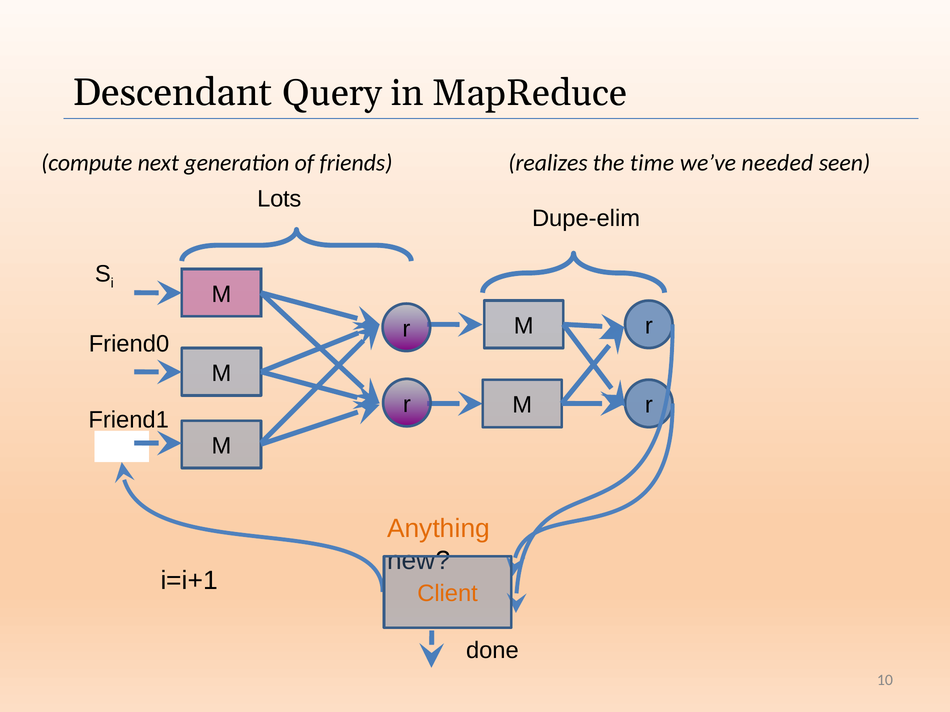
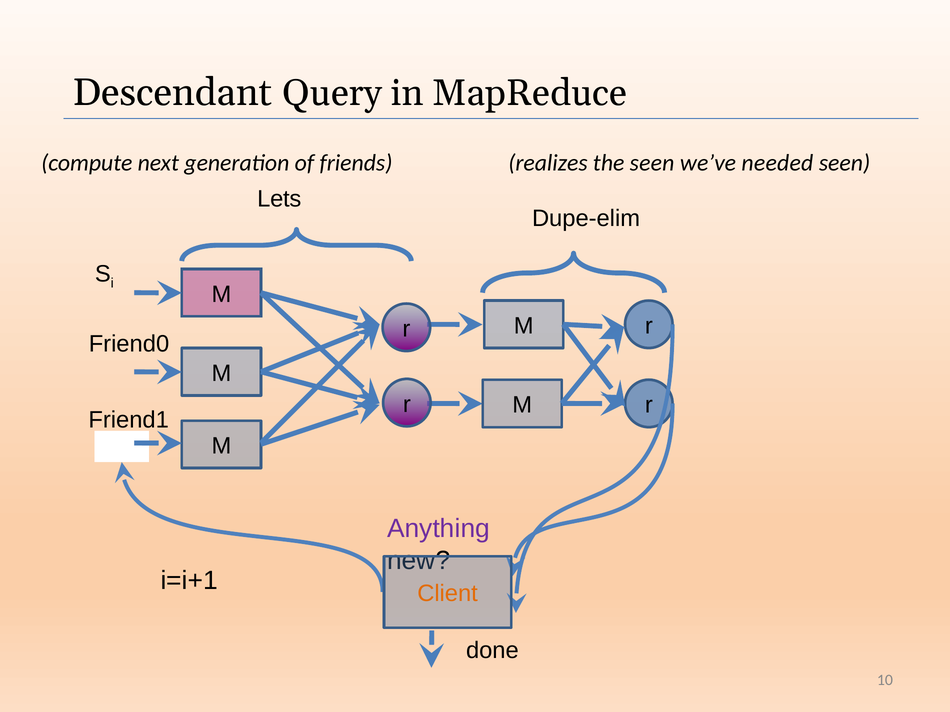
the time: time -> seen
Lots: Lots -> Lets
Anything colour: orange -> purple
